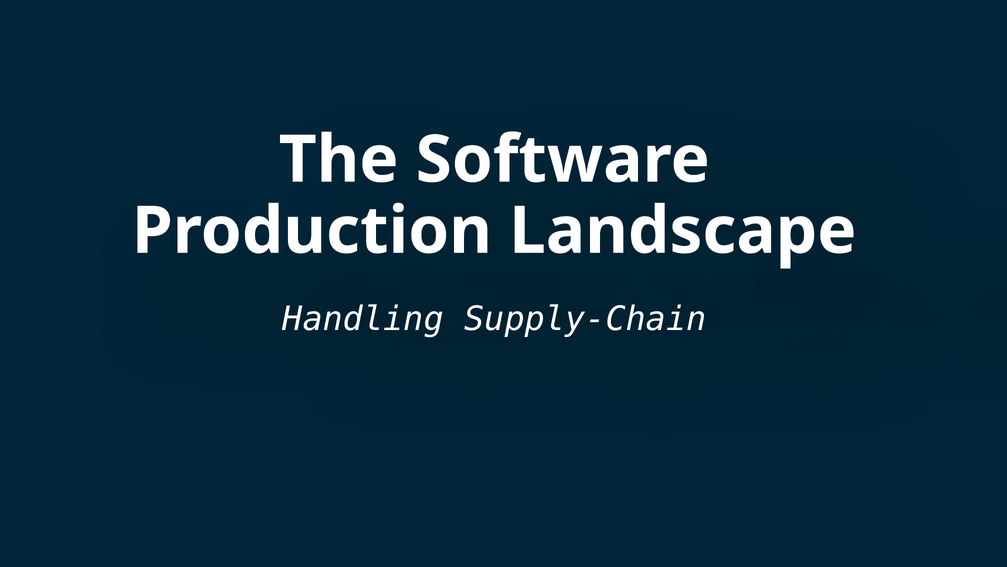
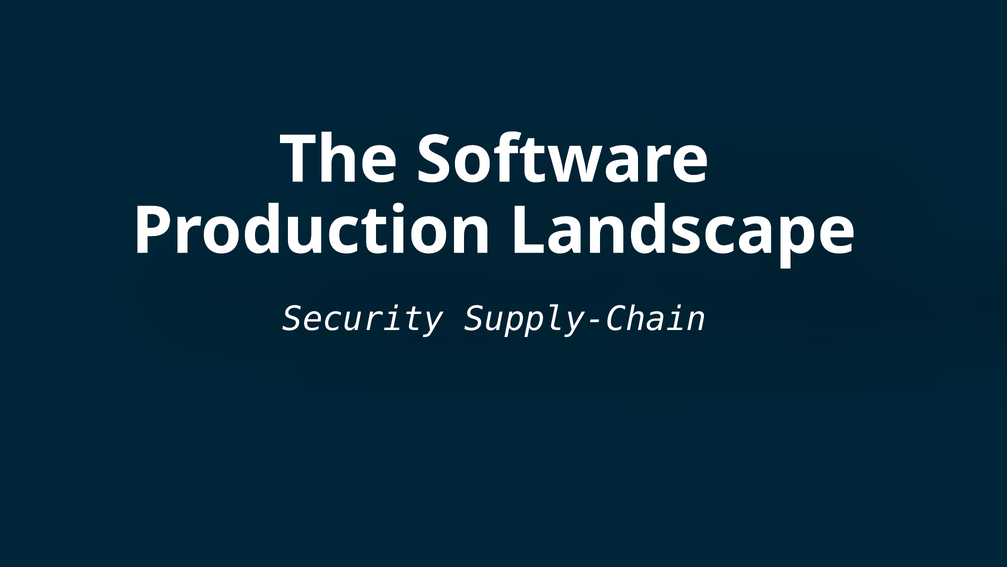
Handling: Handling -> Security
